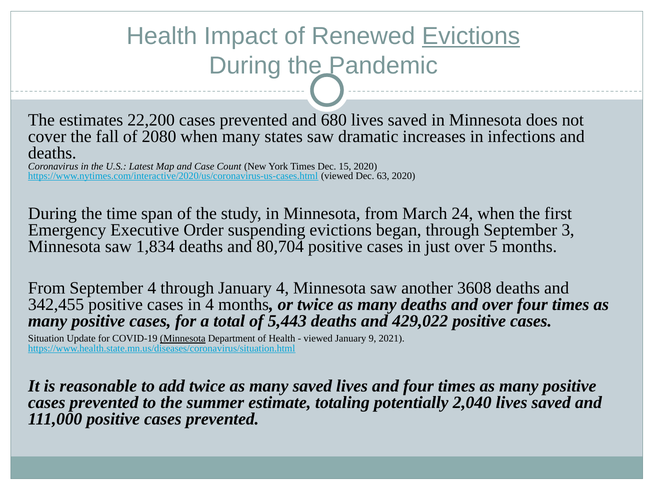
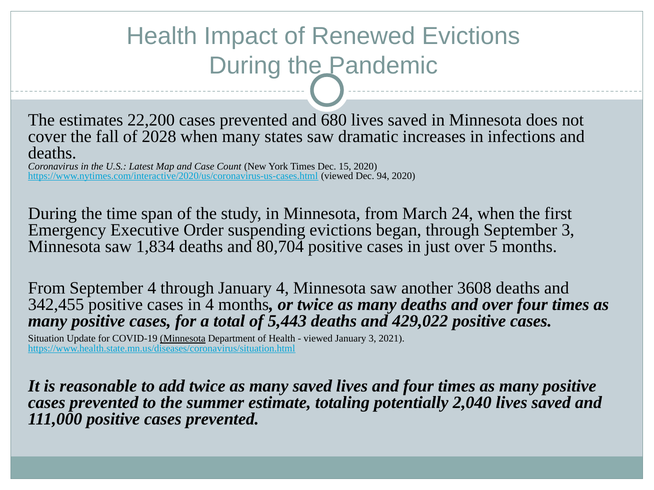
Evictions at (471, 36) underline: present -> none
2080: 2080 -> 2028
63: 63 -> 94
January 9: 9 -> 3
